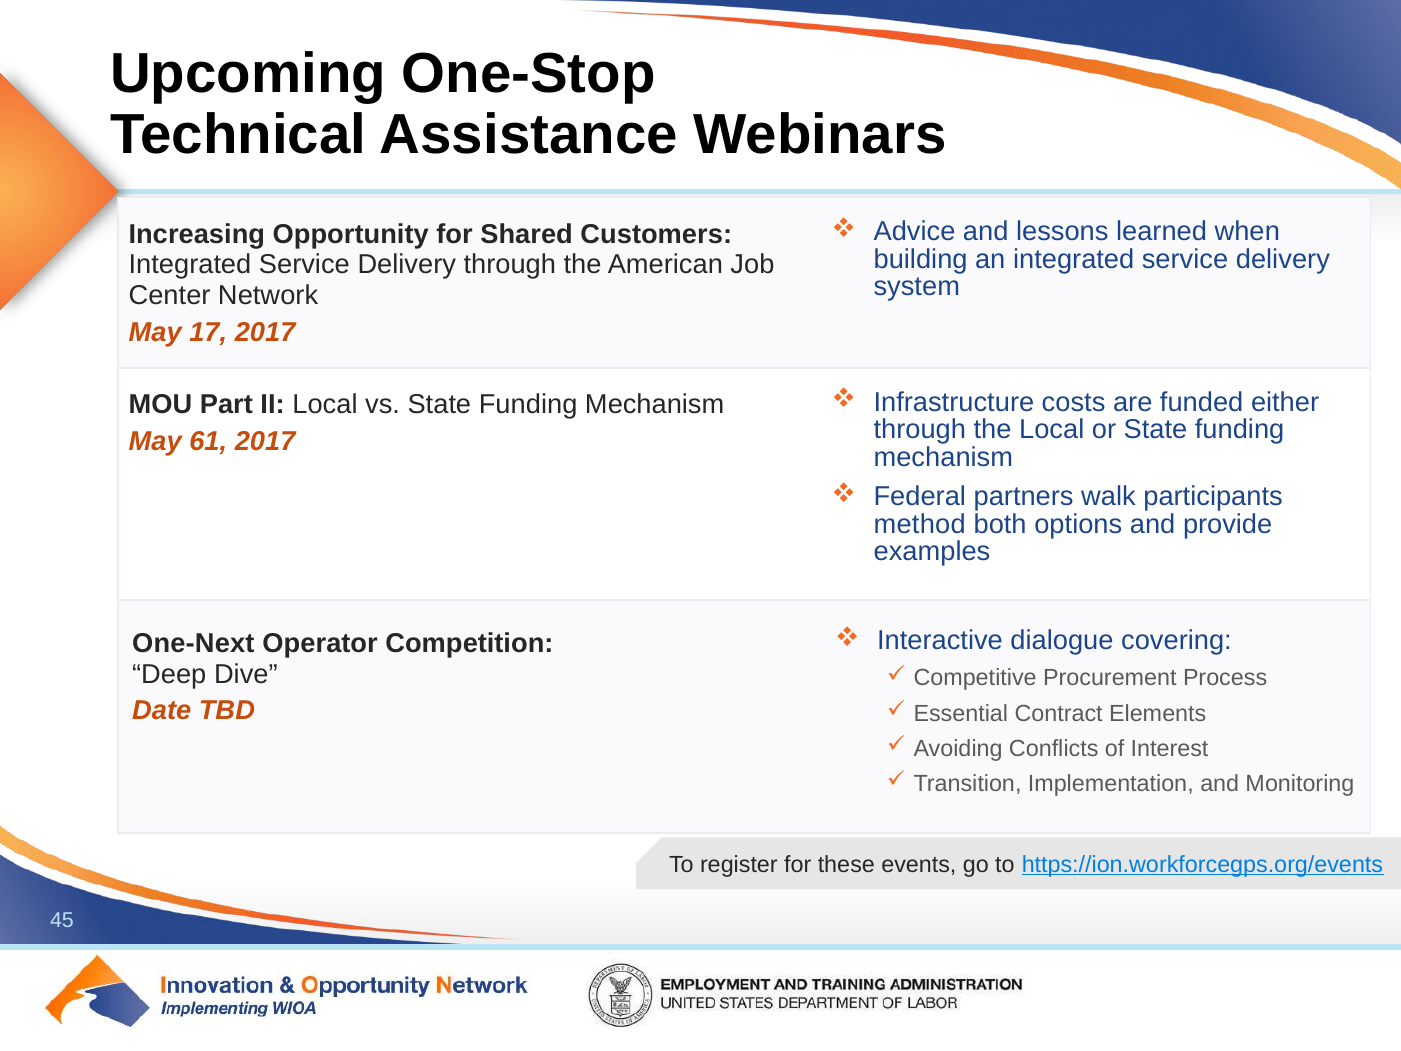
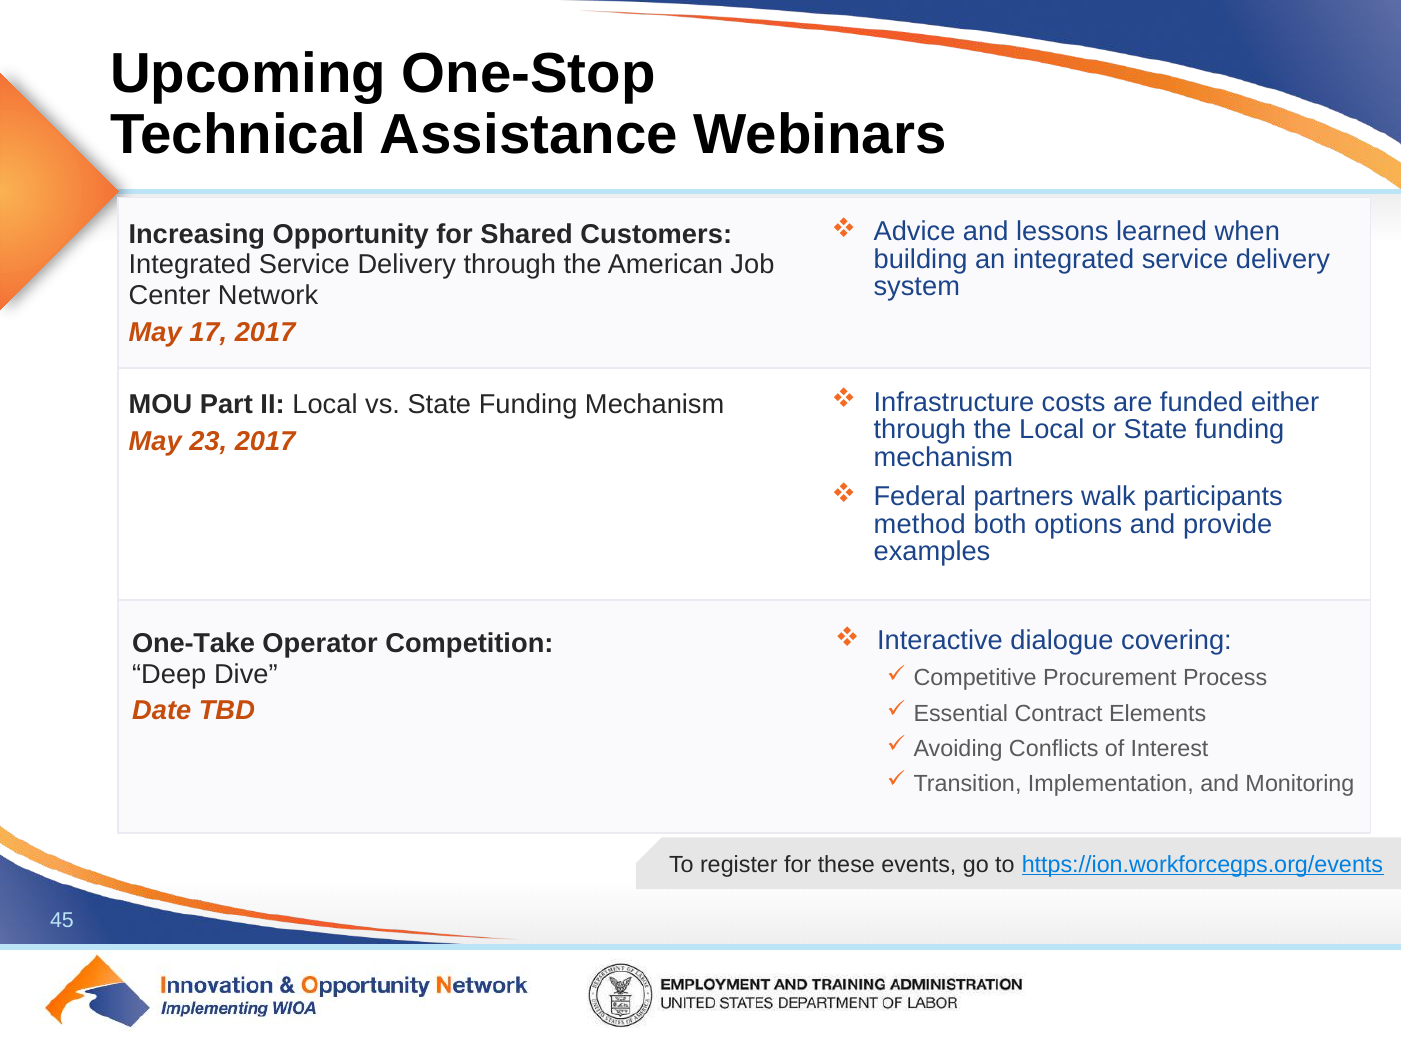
61: 61 -> 23
One-Next: One-Next -> One-Take
